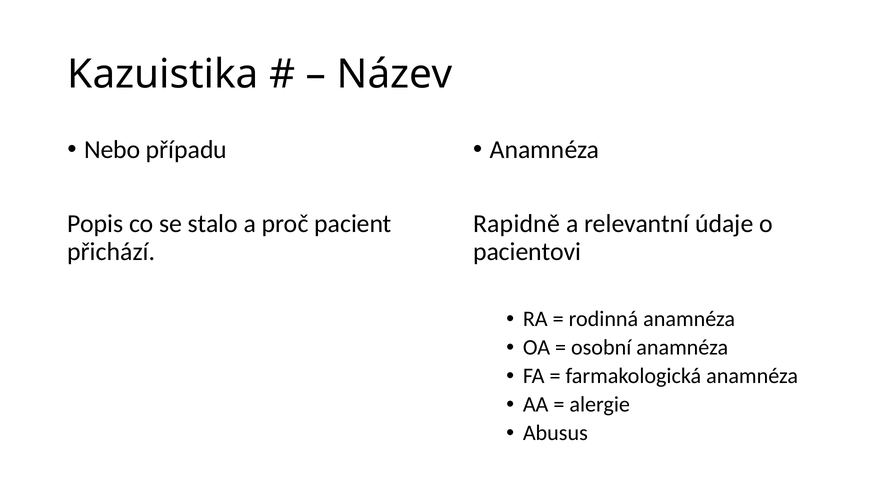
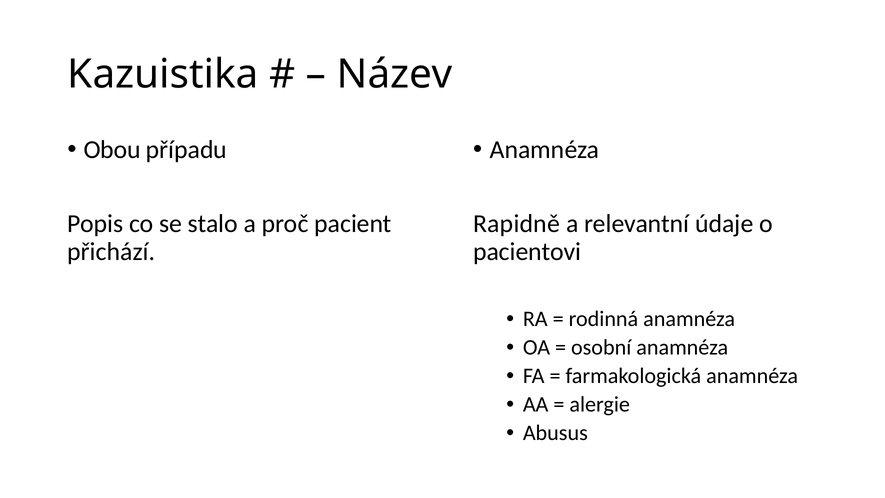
Nebo: Nebo -> Obou
